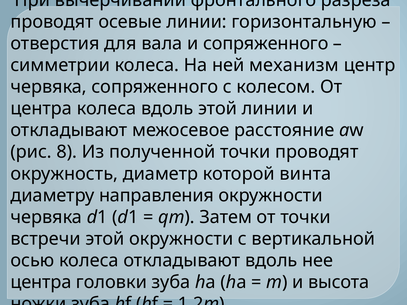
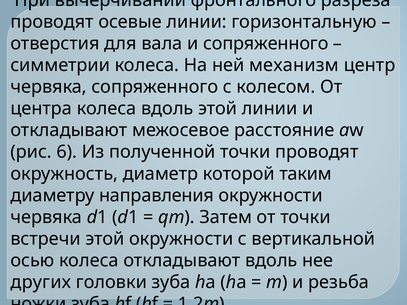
8: 8 -> 6
винта: винта -> таким
центра at (41, 282): центра -> других
высота: высота -> резьба
